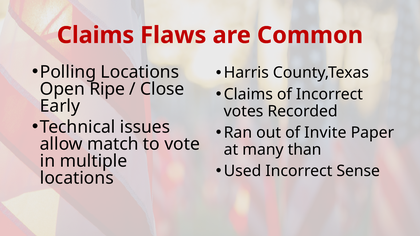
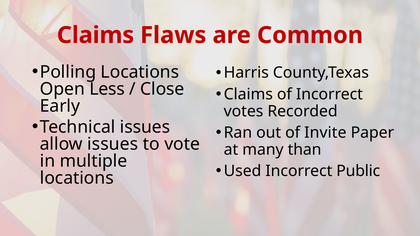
Ripe: Ripe -> Less
allow match: match -> issues
Sense: Sense -> Public
